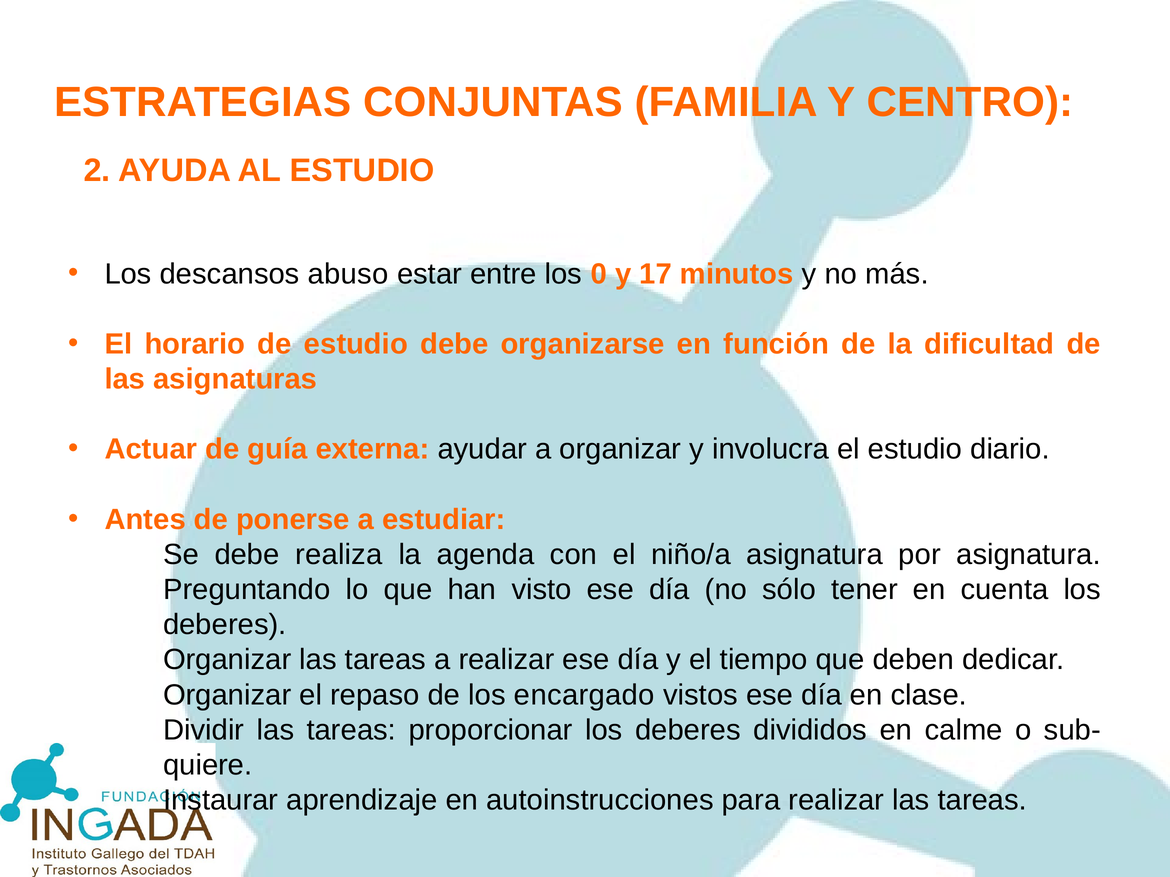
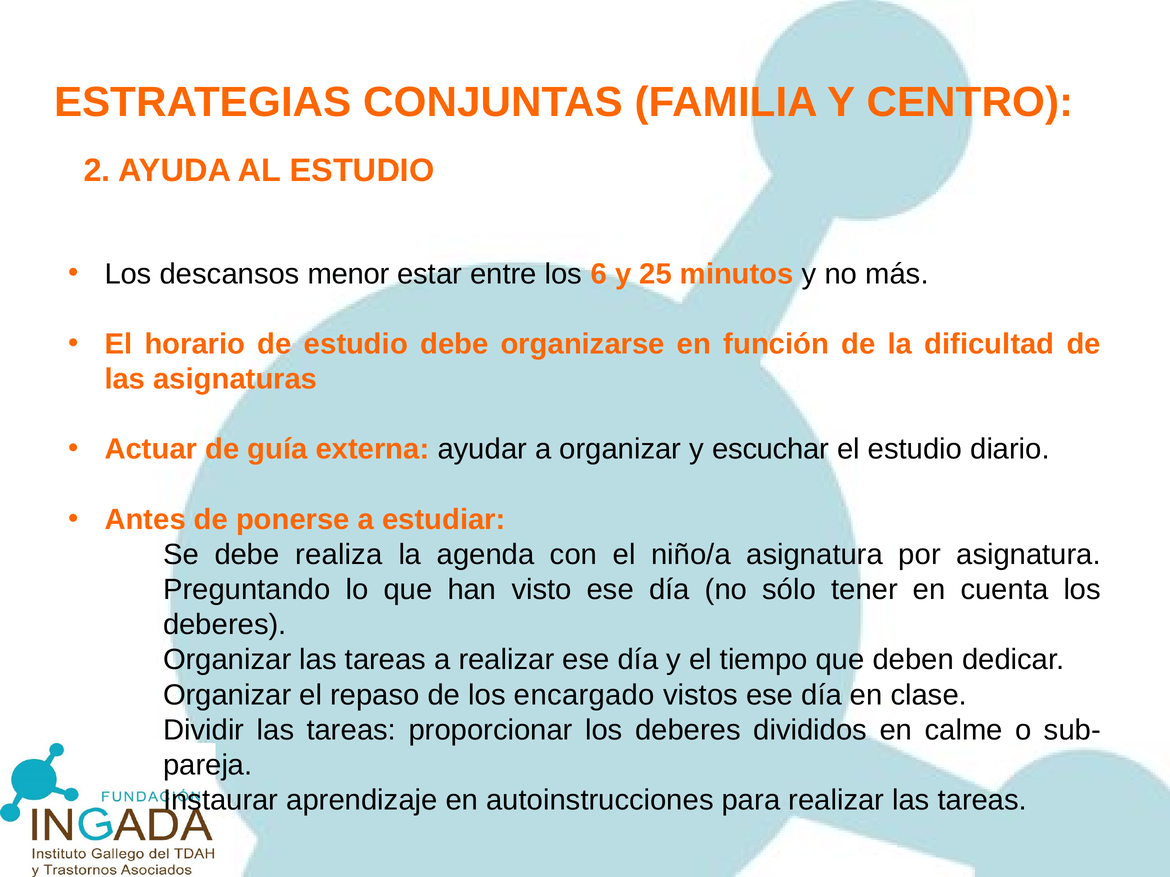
abuso: abuso -> menor
0: 0 -> 6
17: 17 -> 25
involucra: involucra -> escuchar
quiere: quiere -> pareja
